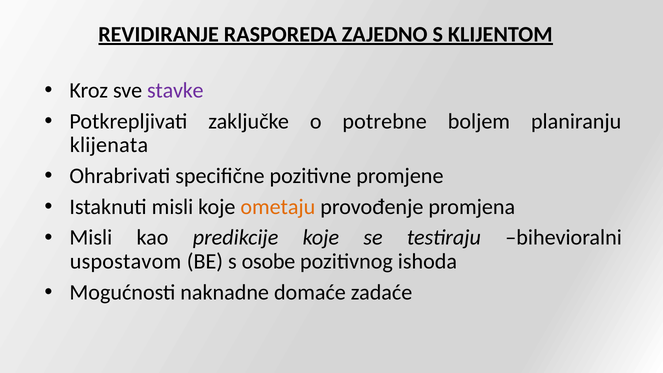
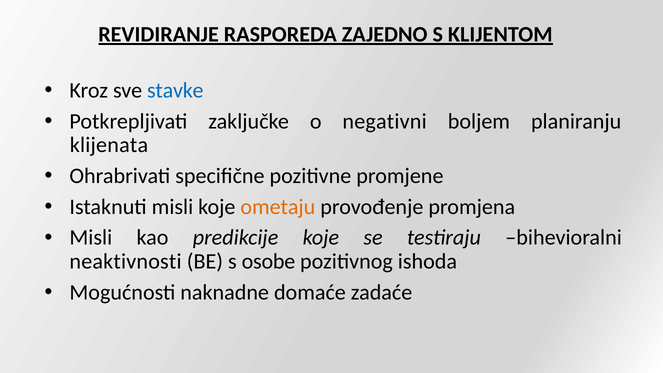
stavke colour: purple -> blue
potrebne: potrebne -> negativni
uspostavom: uspostavom -> neaktivnosti
